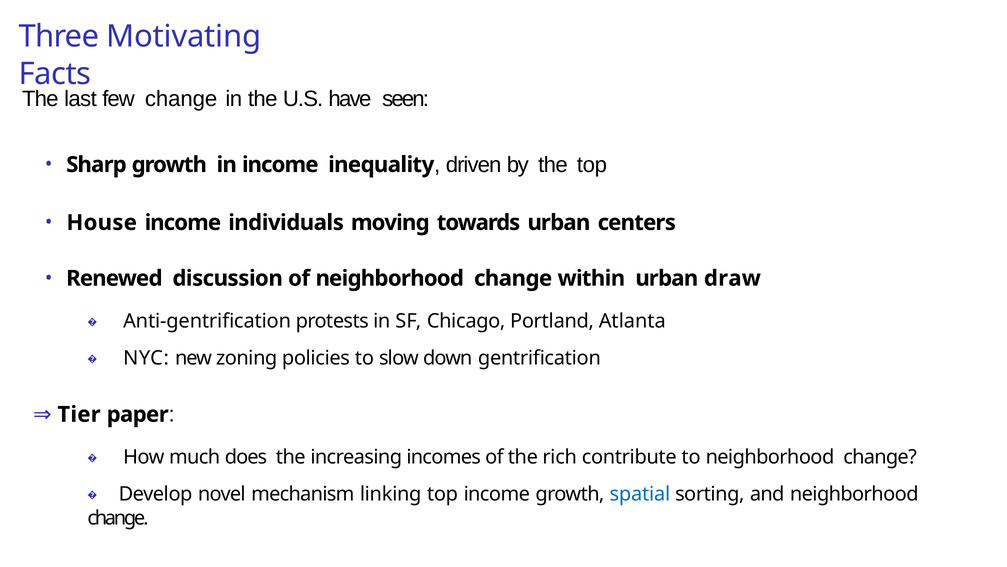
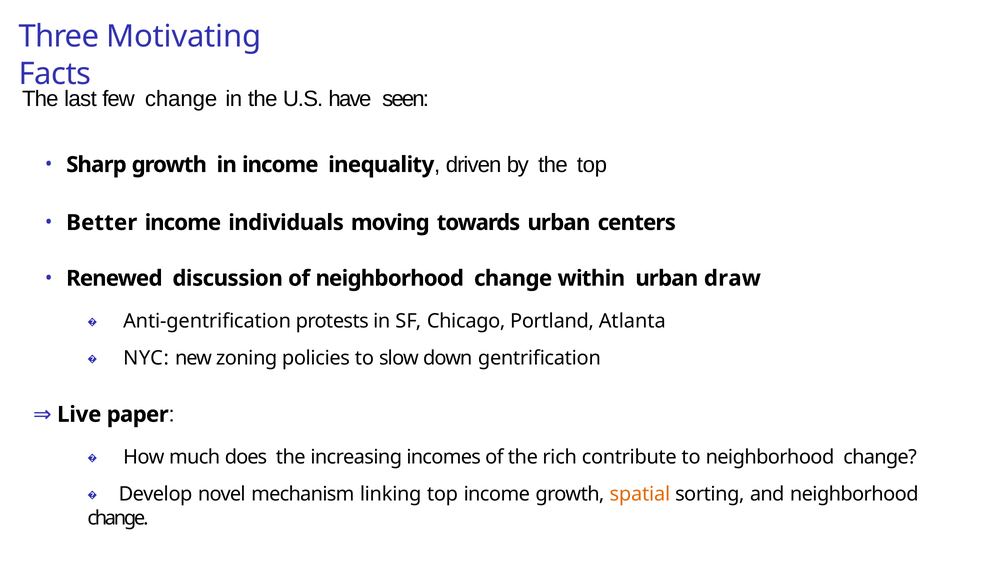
House: House -> Better
Tier: Tier -> Live
spatial colour: blue -> orange
